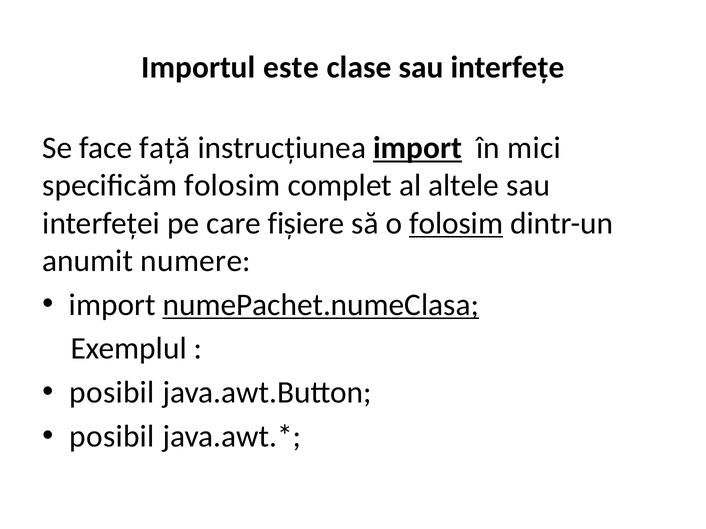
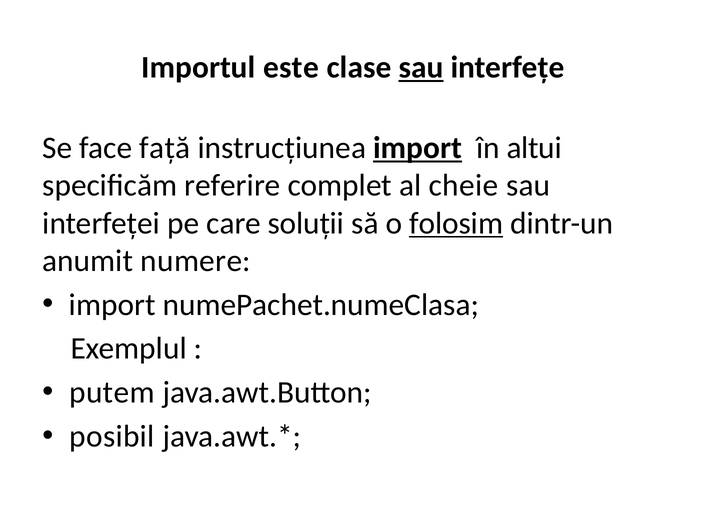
sau at (421, 68) underline: none -> present
mici: mici -> altui
specificăm folosim: folosim -> referire
altele: altele -> cheie
fișiere: fișiere -> soluții
numePachet.numeClasa underline: present -> none
posibil at (112, 393): posibil -> putem
